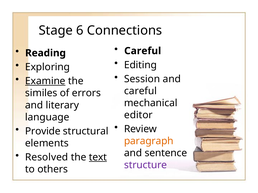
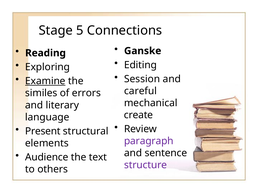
6: 6 -> 5
Careful at (143, 51): Careful -> Ganske
editor: editor -> create
Provide: Provide -> Present
paragraph colour: orange -> purple
Resolved: Resolved -> Audience
text underline: present -> none
